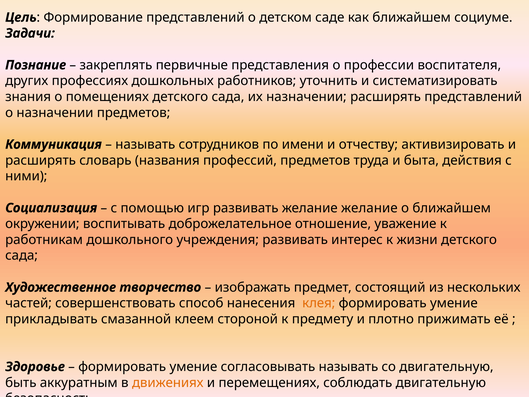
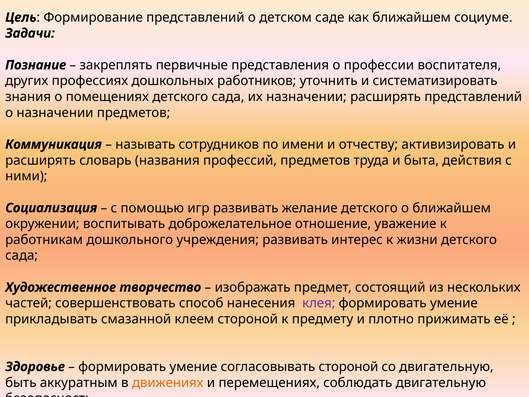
желание желание: желание -> детского
клея colour: orange -> purple
согласовывать называть: называть -> стороной
